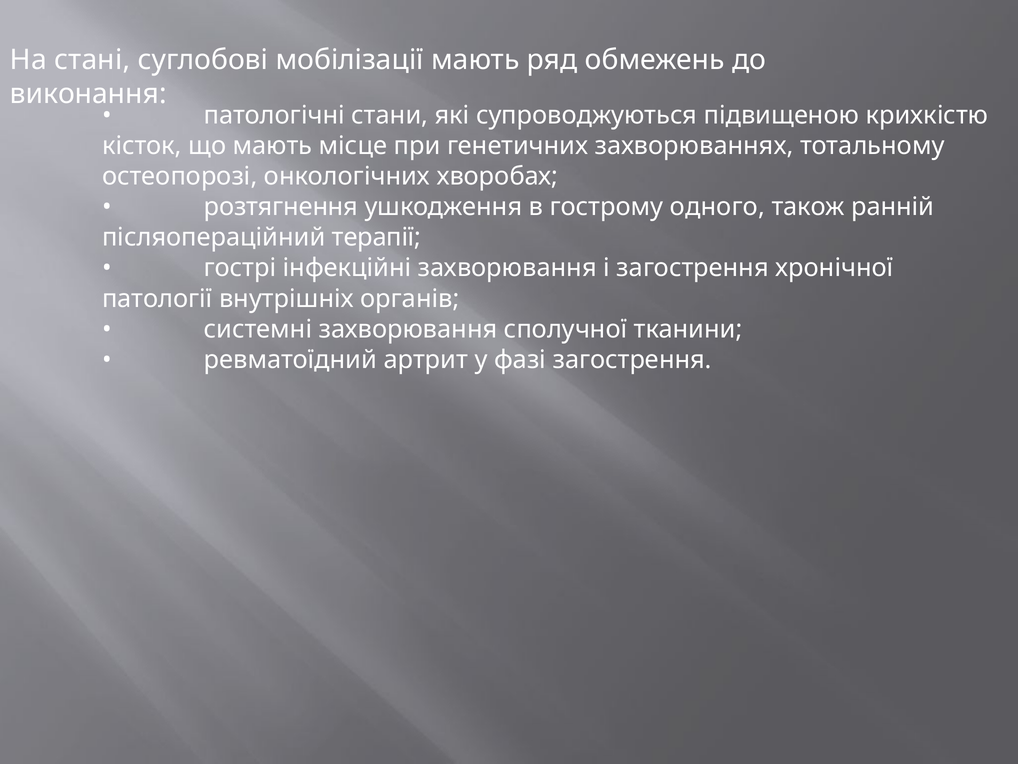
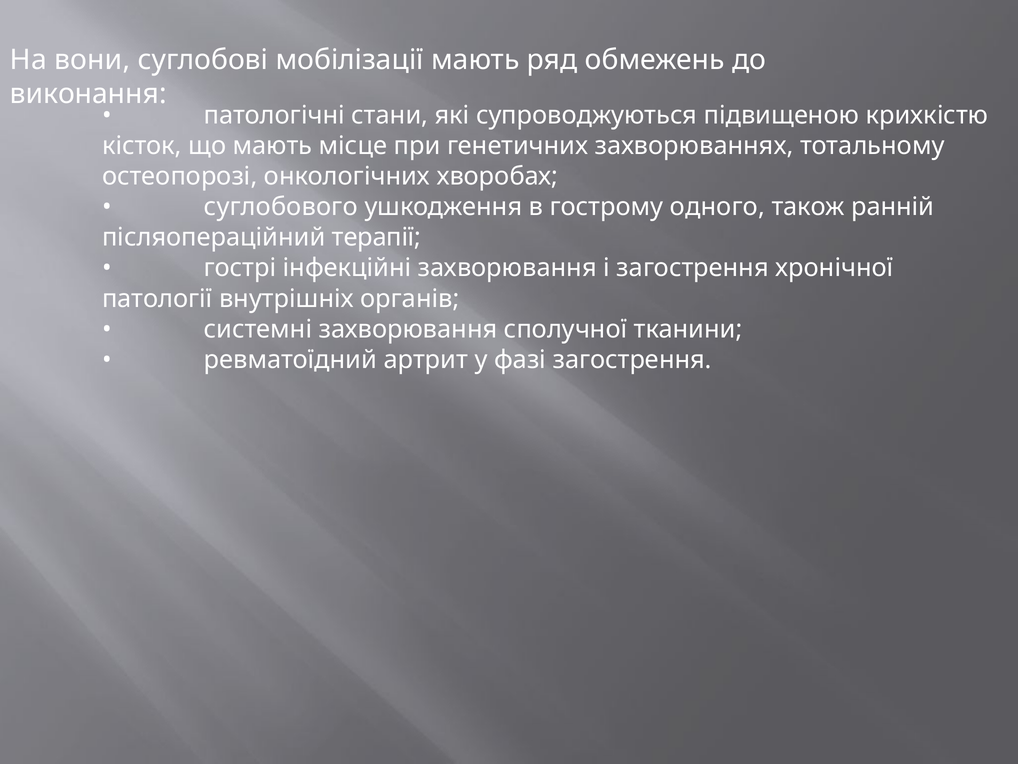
стані: стані -> вони
розтягнення: розтягнення -> суглобового
